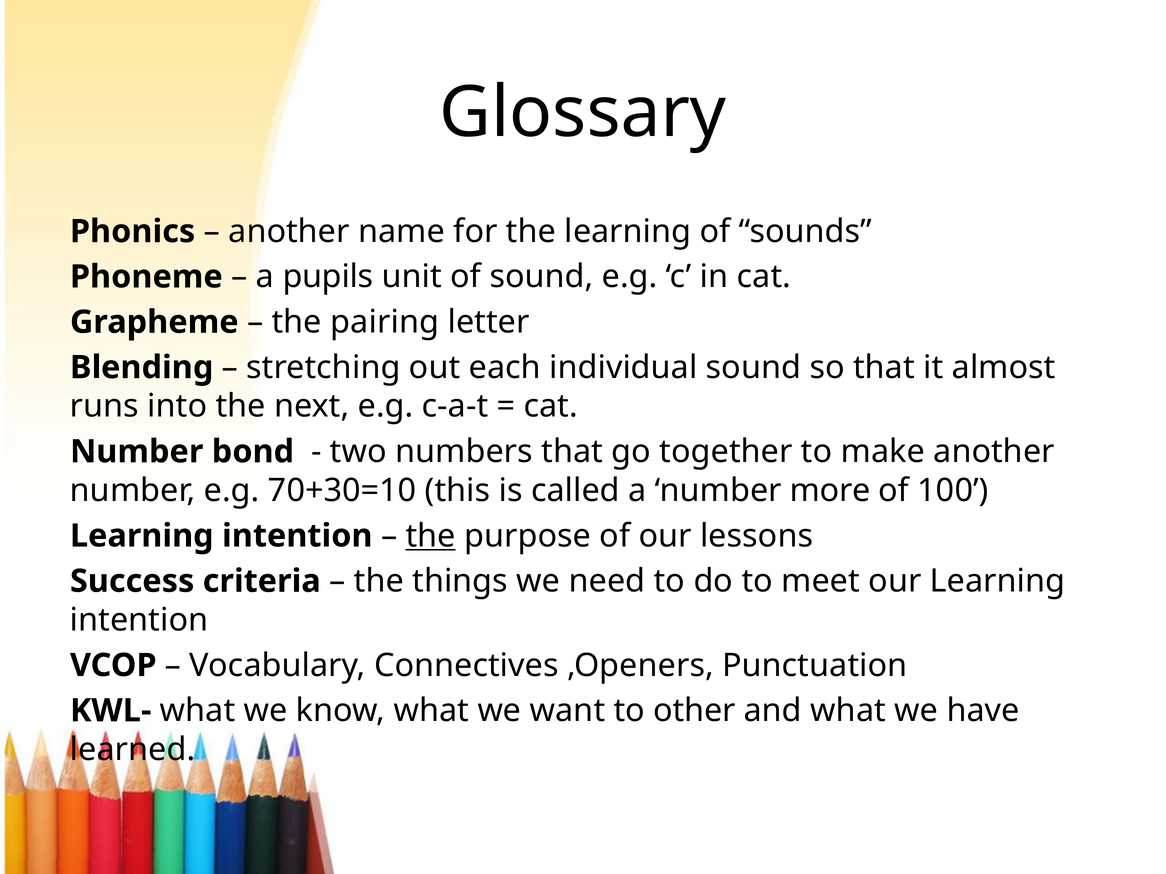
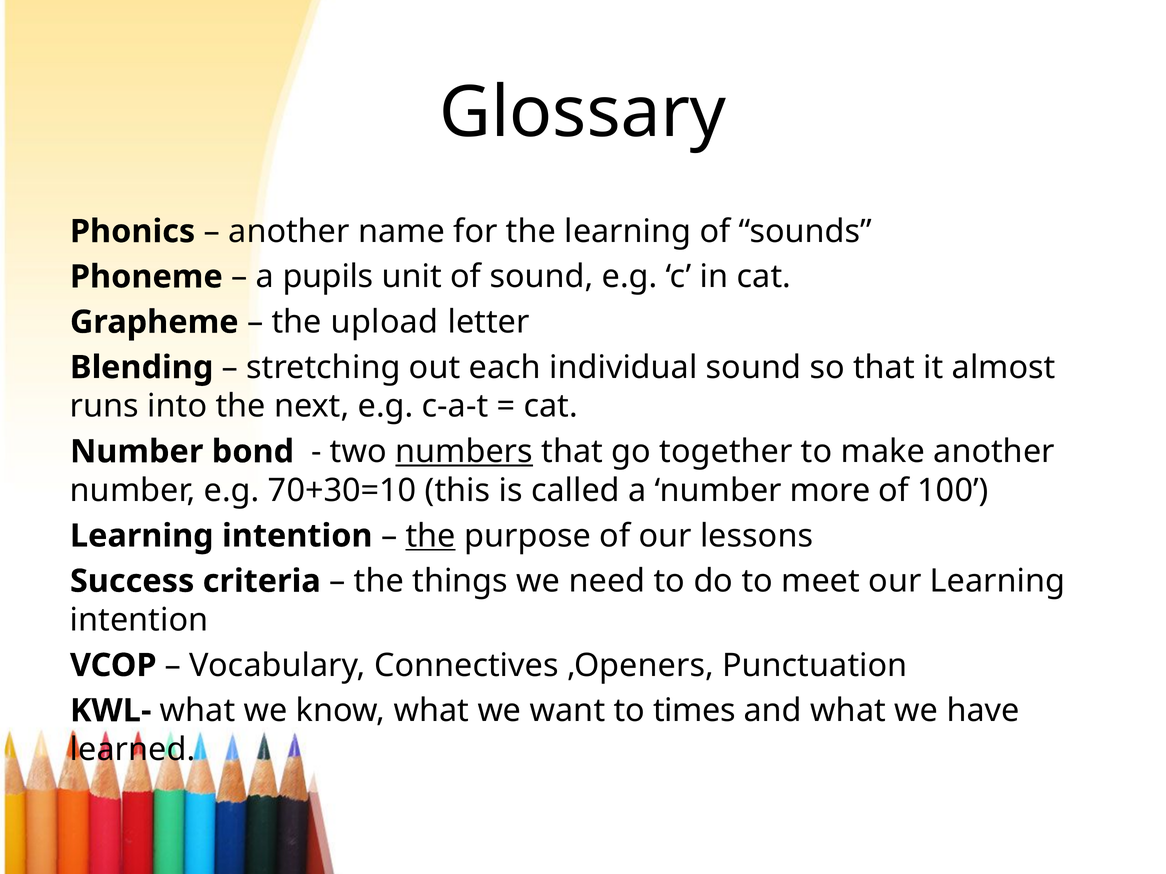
pairing: pairing -> upload
numbers underline: none -> present
other: other -> times
